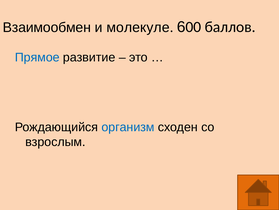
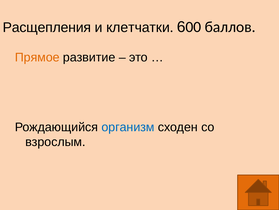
Взаимообмен: Взаимообмен -> Расщепления
молекуле: молекуле -> клетчатки
Прямое colour: blue -> orange
